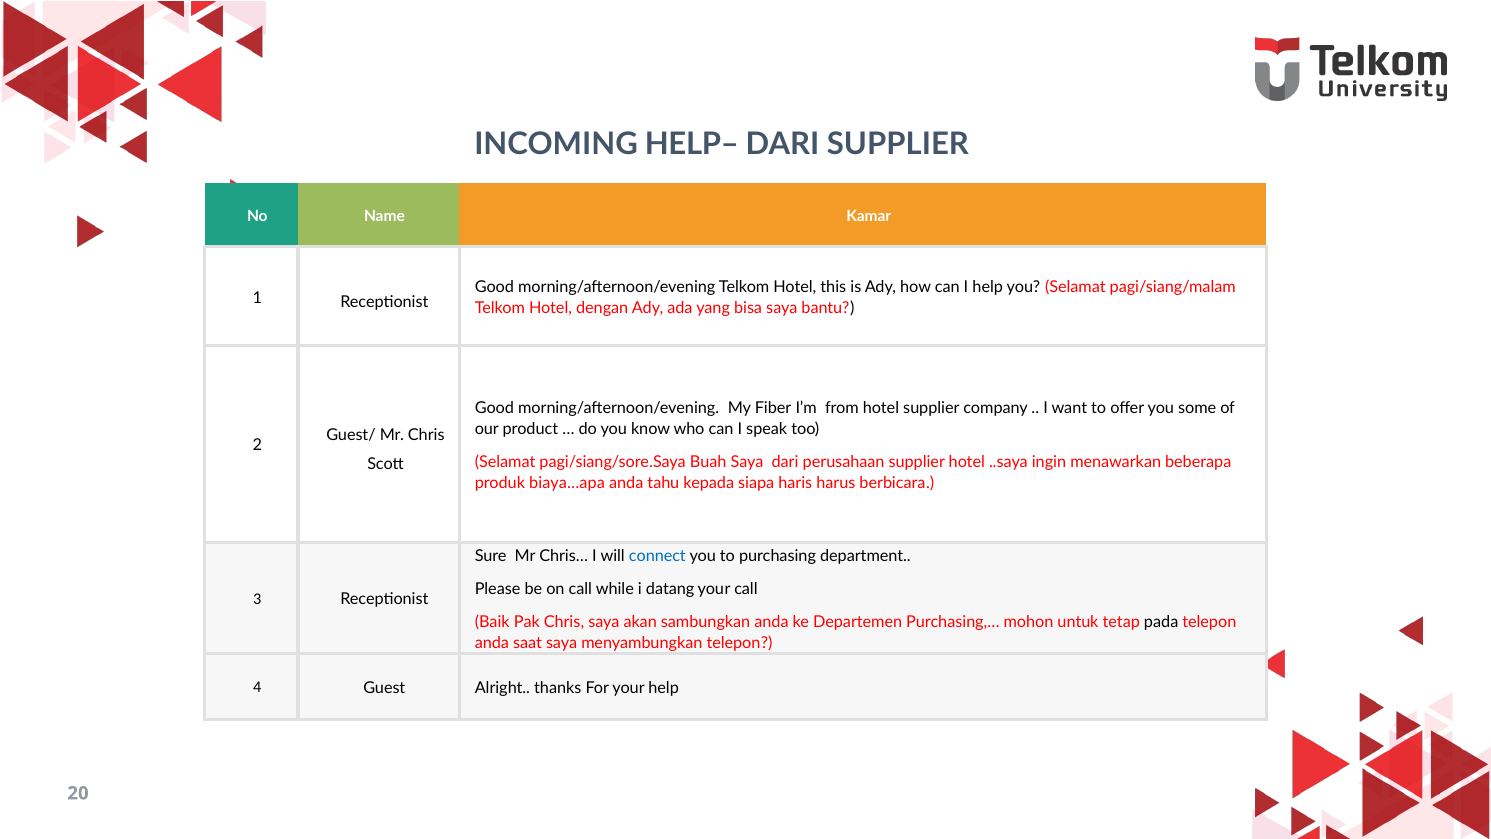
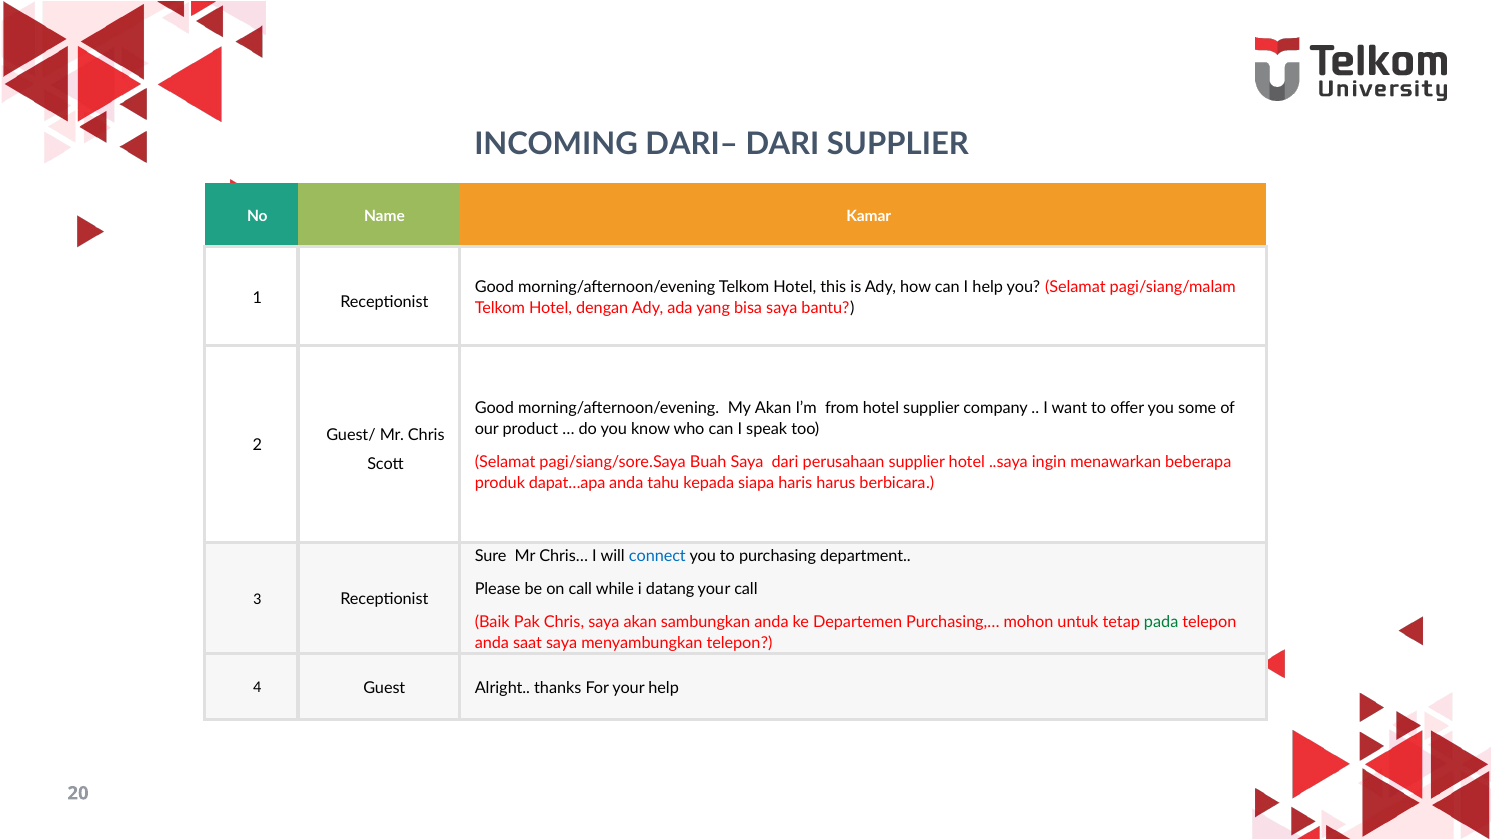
HELP–: HELP– -> DARI–
My Fiber: Fiber -> Akan
biaya…apa: biaya…apa -> dapat…apa
pada colour: black -> green
